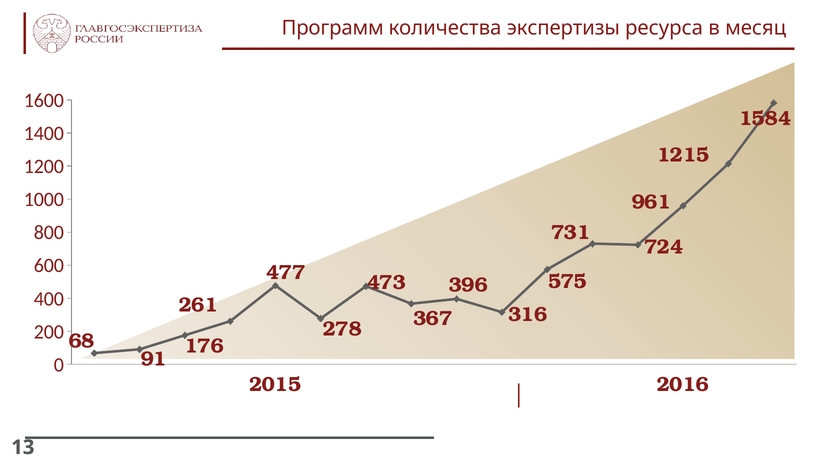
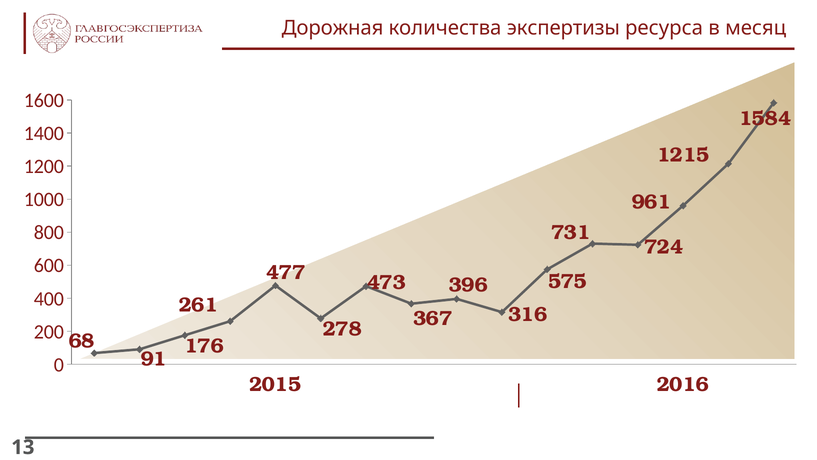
Программ: Программ -> Дорожная
